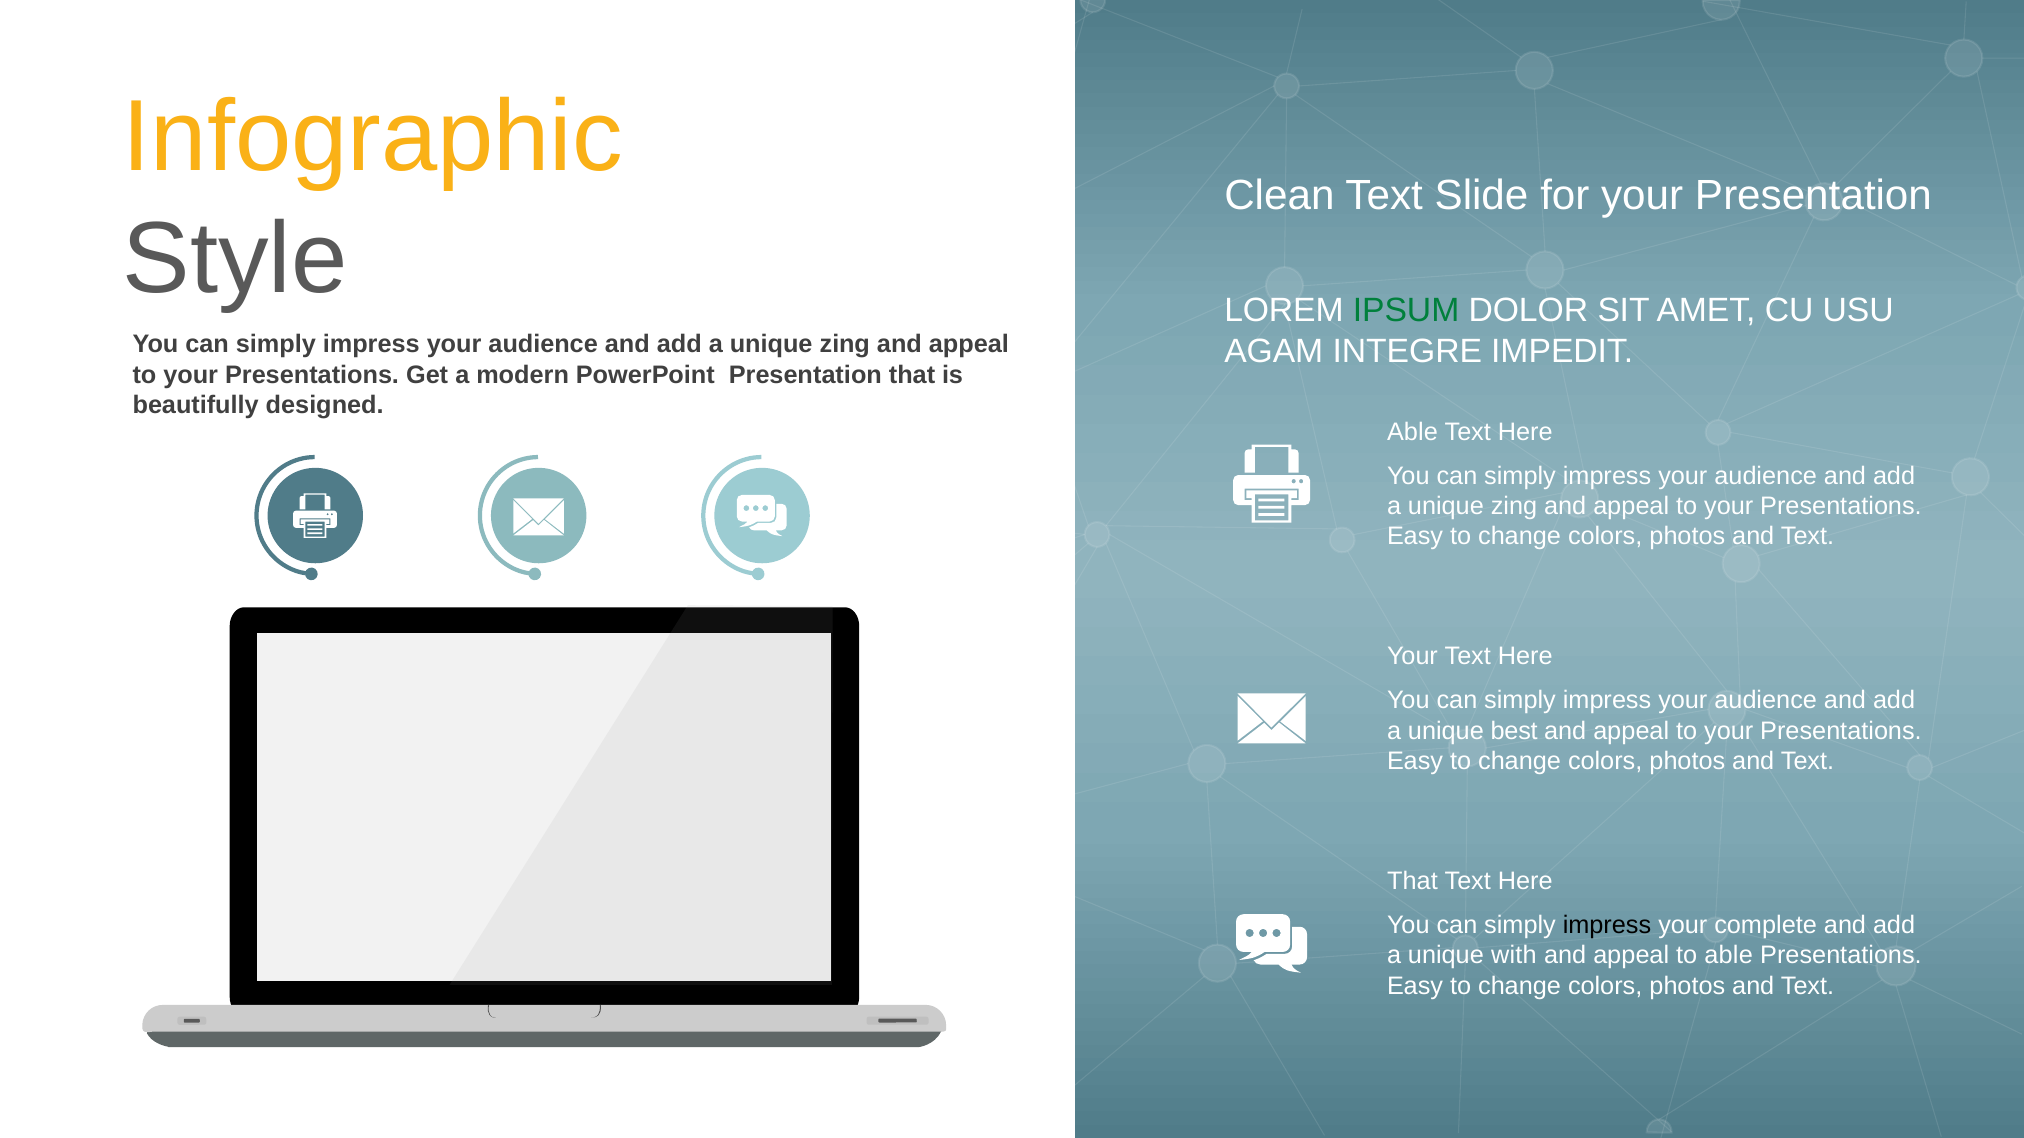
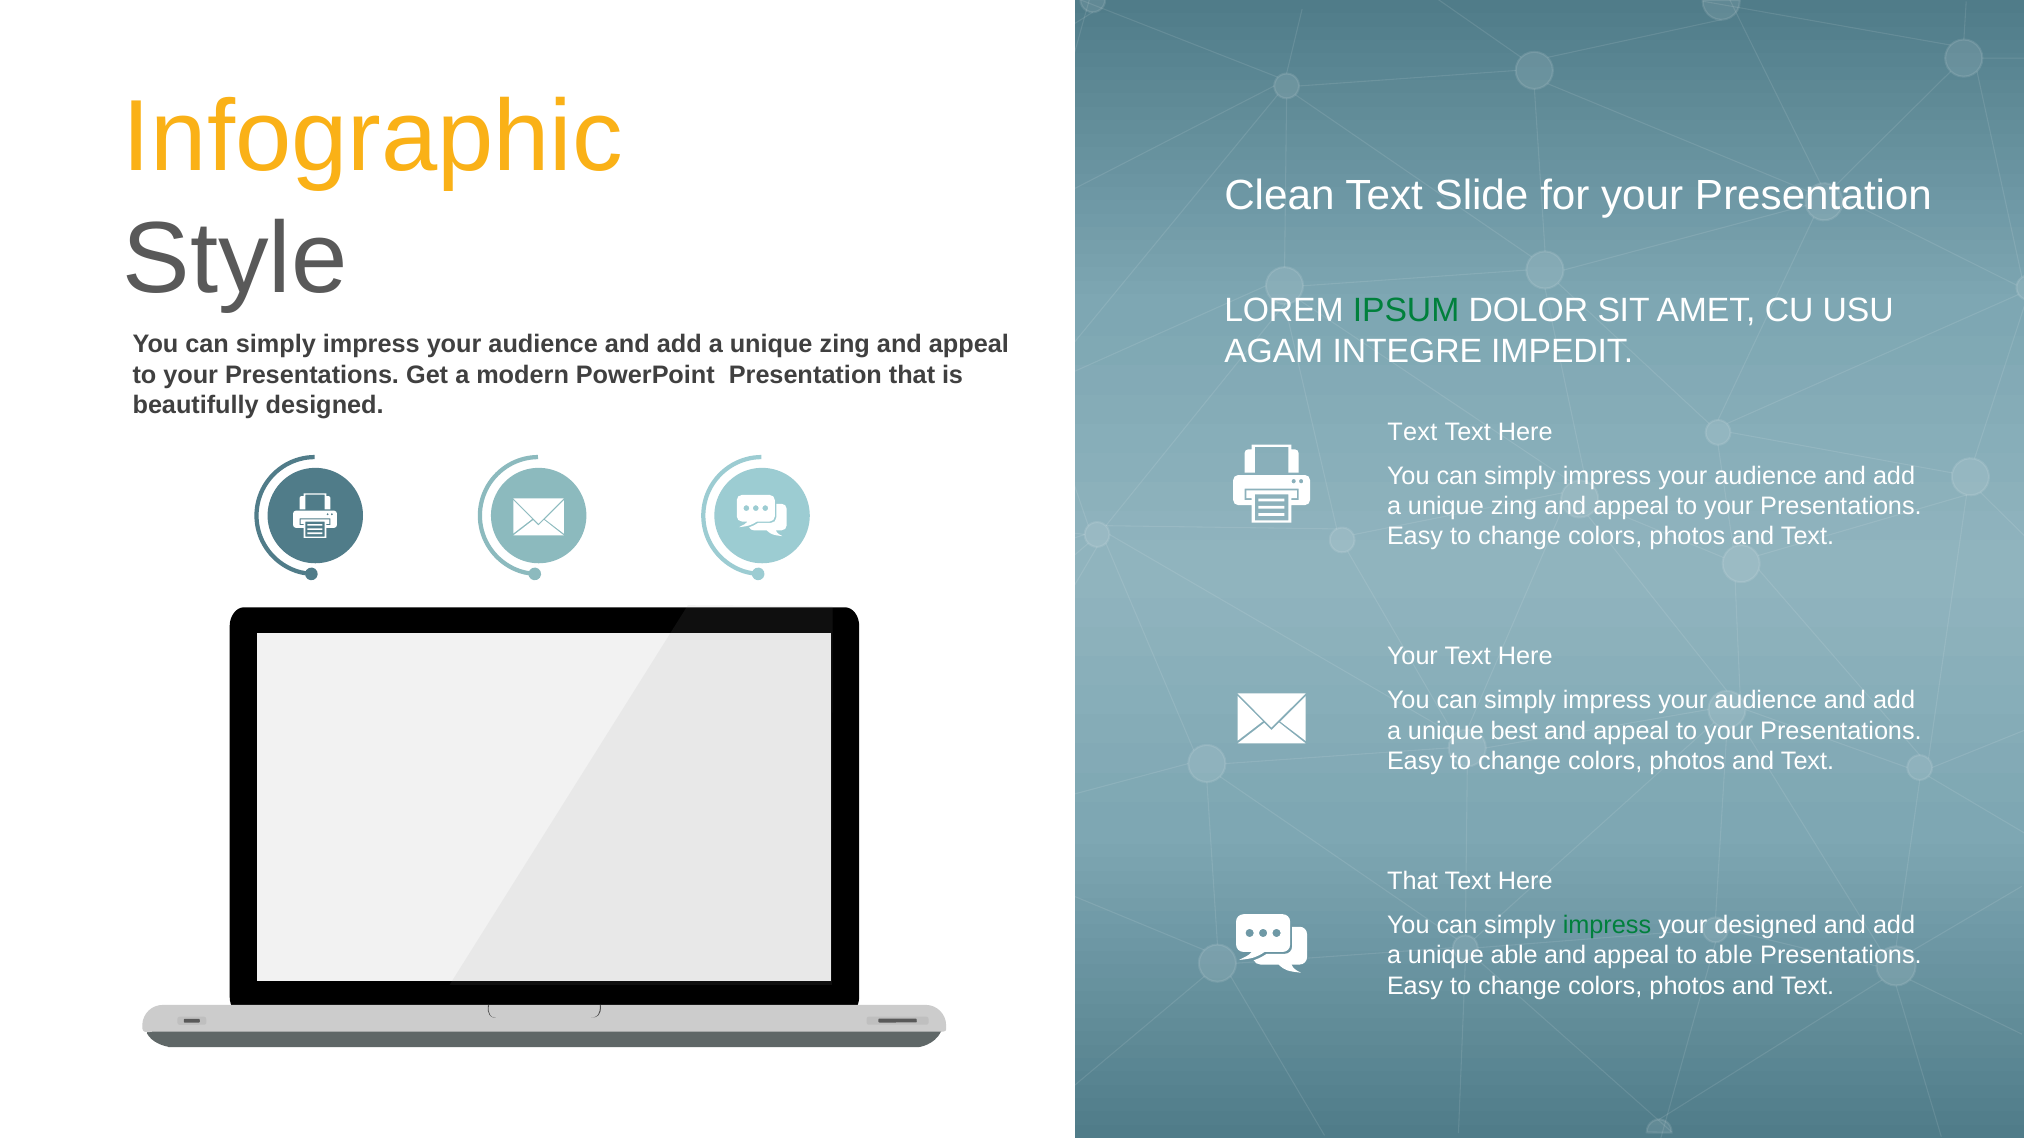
Able at (1412, 432): Able -> Text
impress at (1607, 926) colour: black -> green
your complete: complete -> designed
unique with: with -> able
